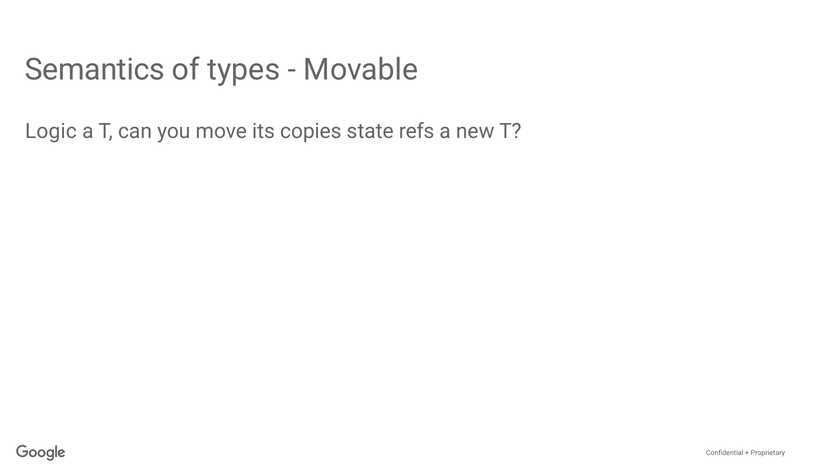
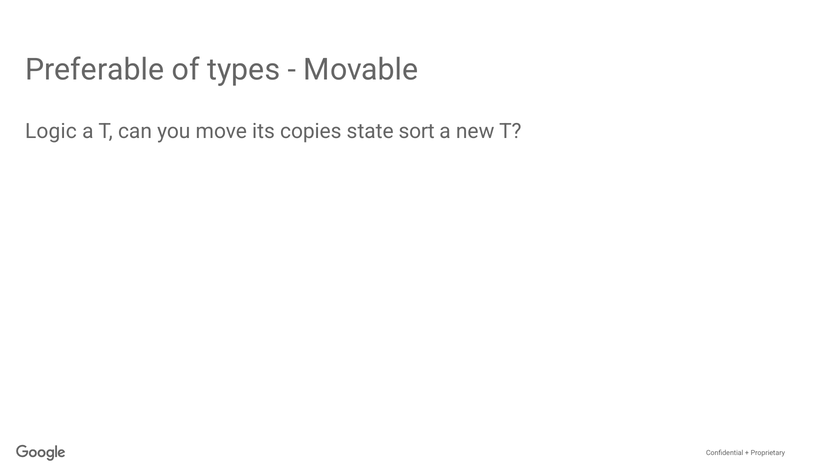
Semantics: Semantics -> Preferable
refs: refs -> sort
